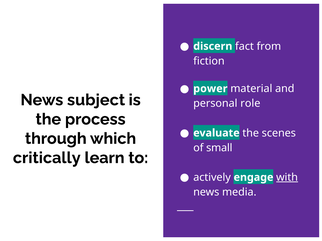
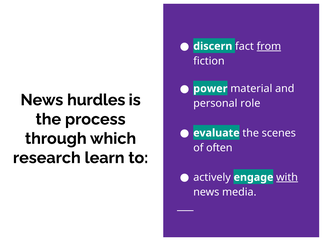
from underline: none -> present
subject: subject -> hurdles
small: small -> often
critically: critically -> research
